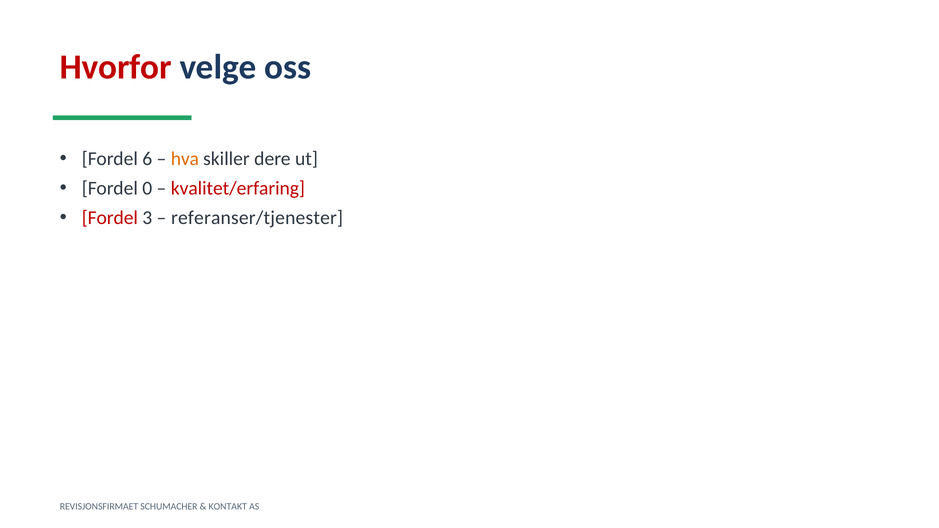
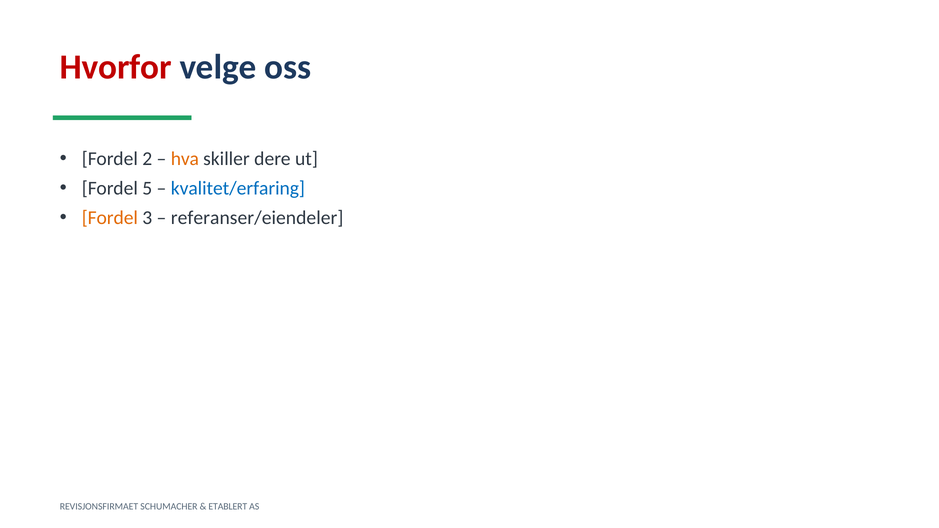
6: 6 -> 2
0: 0 -> 5
kvalitet/erfaring colour: red -> blue
Fordel at (110, 218) colour: red -> orange
referanser/tjenester: referanser/tjenester -> referanser/eiendeler
KONTAKT: KONTAKT -> ETABLERT
